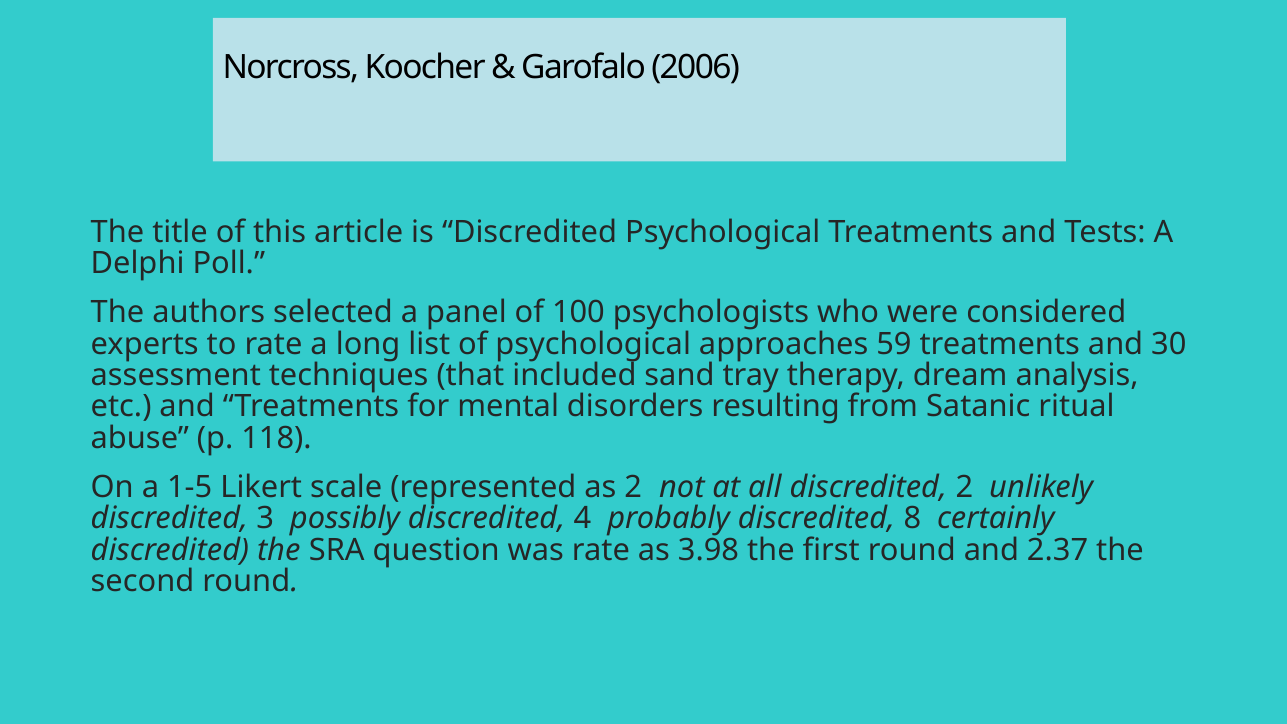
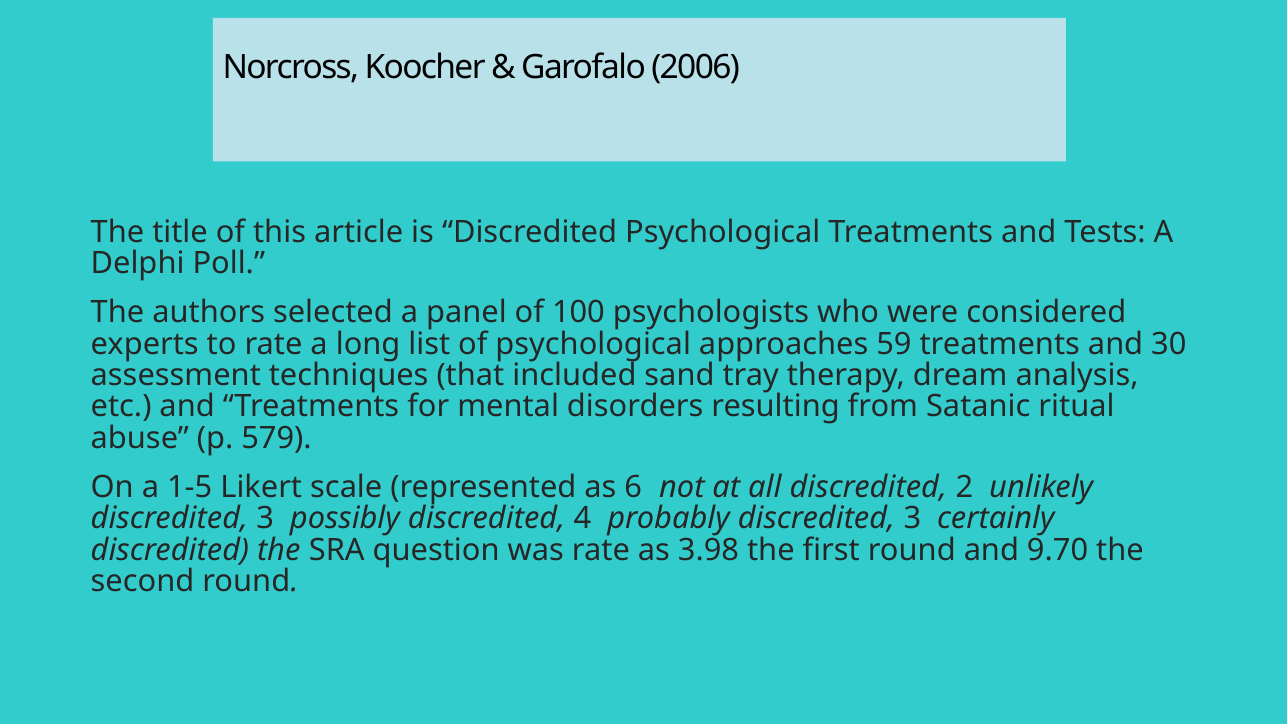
118: 118 -> 579
as 2: 2 -> 6
probably discredited 8: 8 -> 3
2.37: 2.37 -> 9.70
